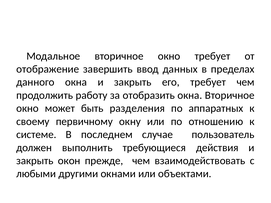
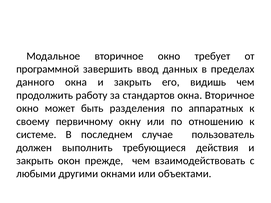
отображение: отображение -> программной
его требует: требует -> видишь
отобразить: отобразить -> стандартов
